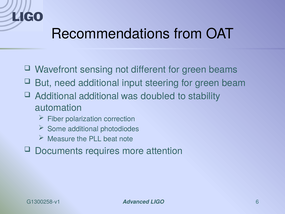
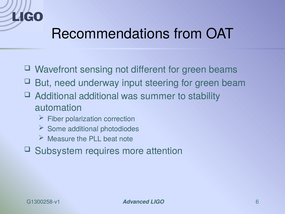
need additional: additional -> underway
doubled: doubled -> summer
Documents: Documents -> Subsystem
